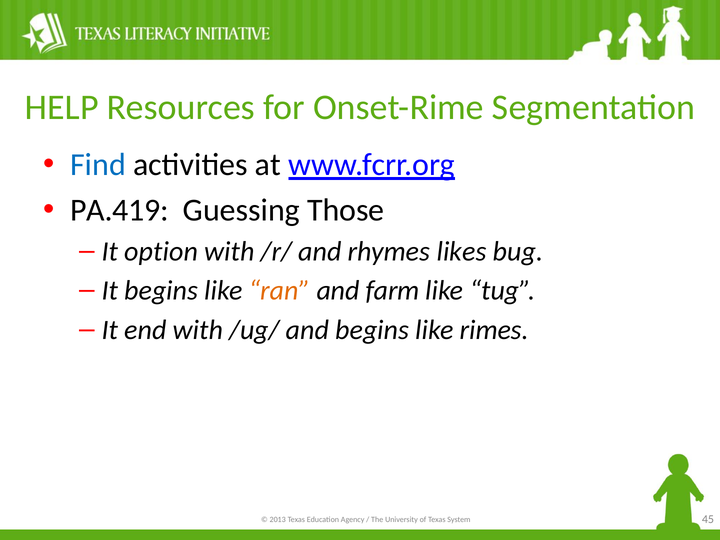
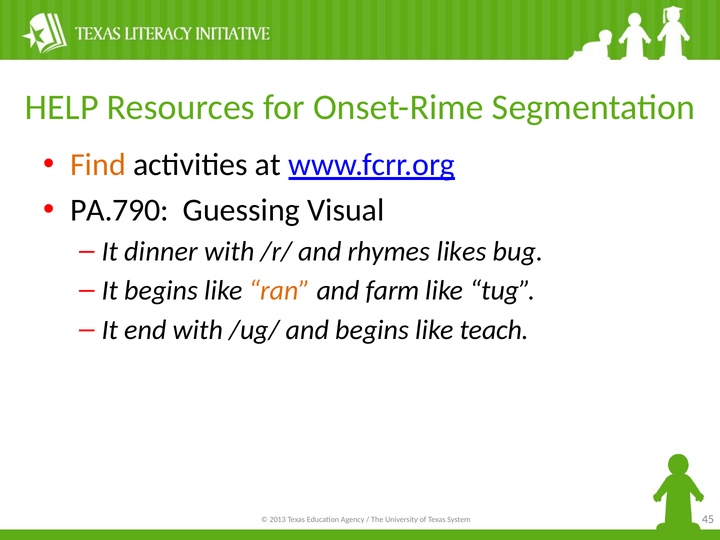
Find colour: blue -> orange
PA.419: PA.419 -> PA.790
Those: Those -> Visual
option: option -> dinner
rimes: rimes -> teach
